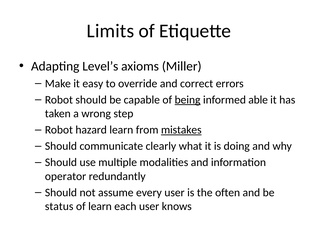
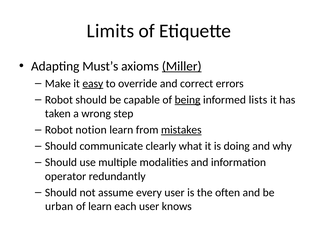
Level’s: Level’s -> Must’s
Miller underline: none -> present
easy underline: none -> present
able: able -> lists
hazard: hazard -> notion
status: status -> urban
